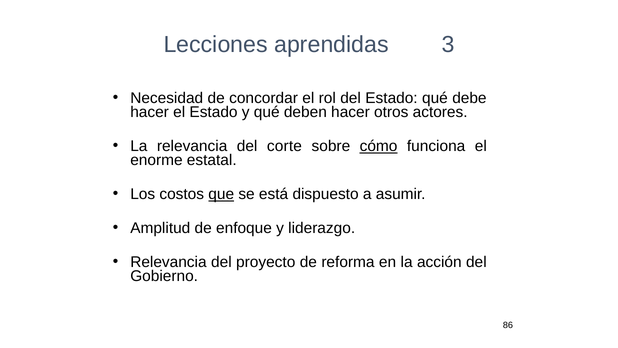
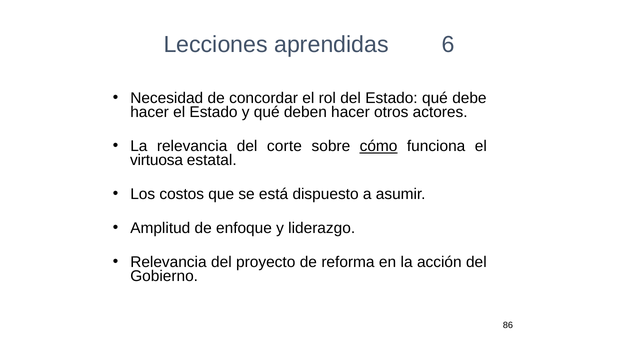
3: 3 -> 6
enorme: enorme -> virtuosa
que underline: present -> none
